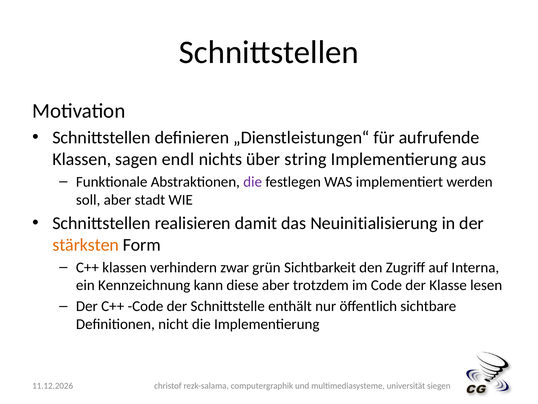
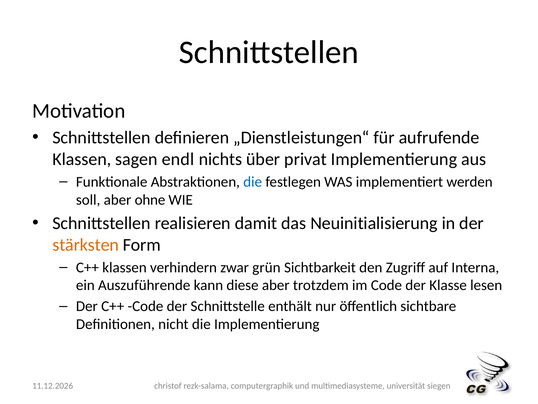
string: string -> privat
die at (253, 182) colour: purple -> blue
stadt: stadt -> ohne
Kennzeichnung: Kennzeichnung -> Auszuführende
